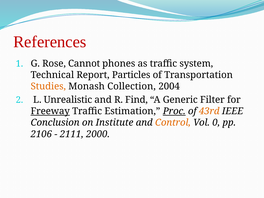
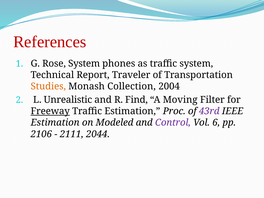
Rose Cannot: Cannot -> System
Particles: Particles -> Traveler
Generic: Generic -> Moving
Proc underline: present -> none
43rd colour: orange -> purple
Conclusion at (55, 123): Conclusion -> Estimation
Institute: Institute -> Modeled
Control colour: orange -> purple
0: 0 -> 6
2000: 2000 -> 2044
